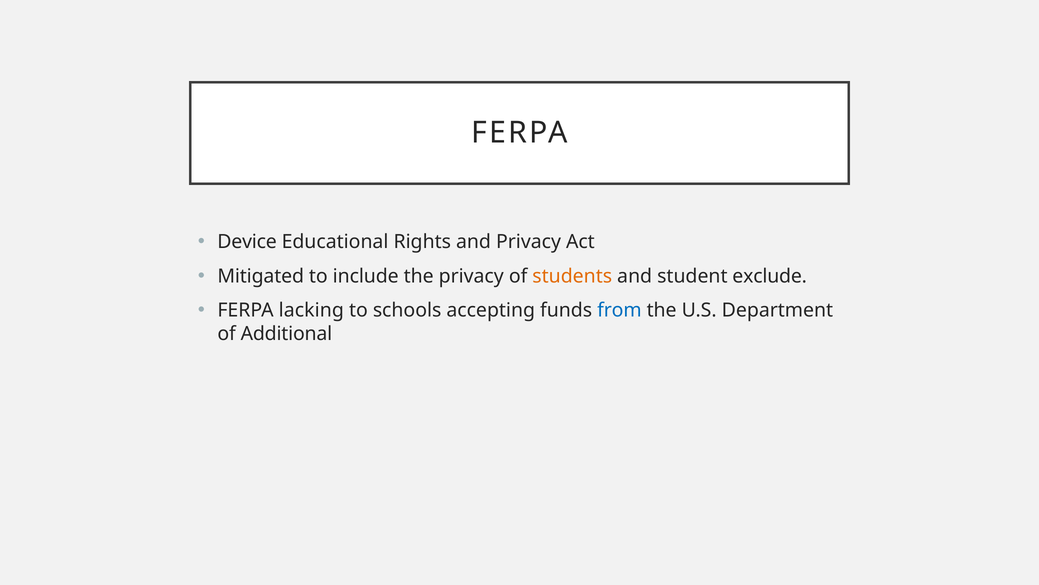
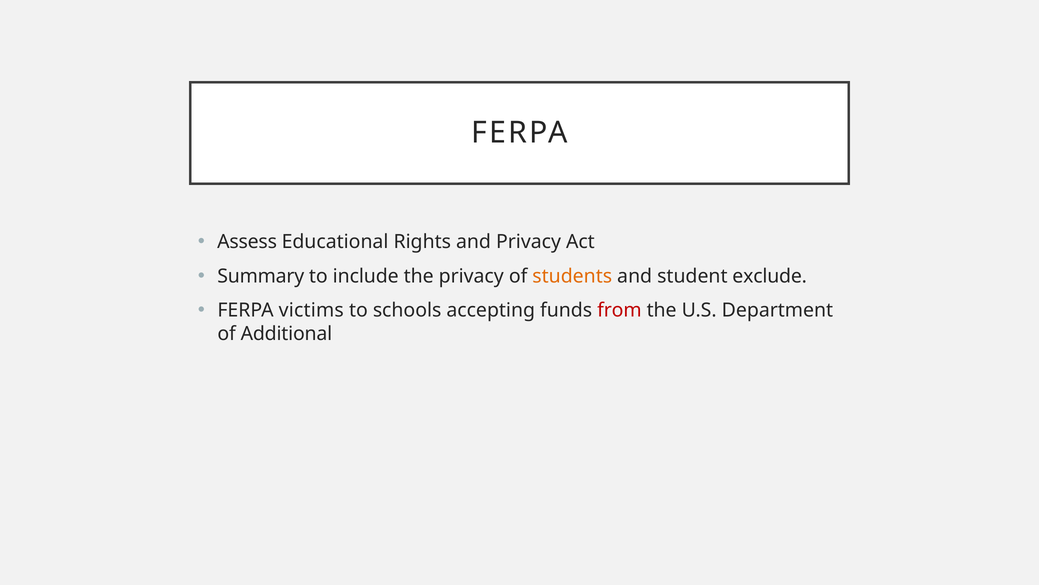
Device: Device -> Assess
Mitigated: Mitigated -> Summary
lacking: lacking -> victims
from colour: blue -> red
